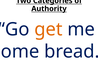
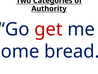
get colour: orange -> red
